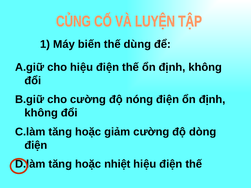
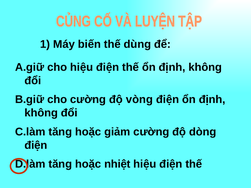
nóng: nóng -> vòng
